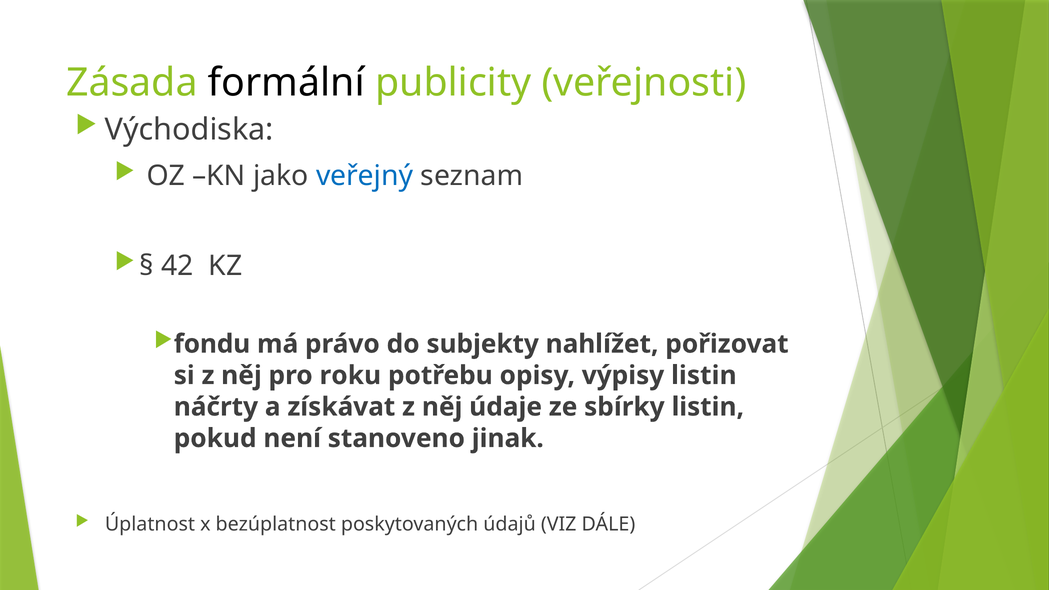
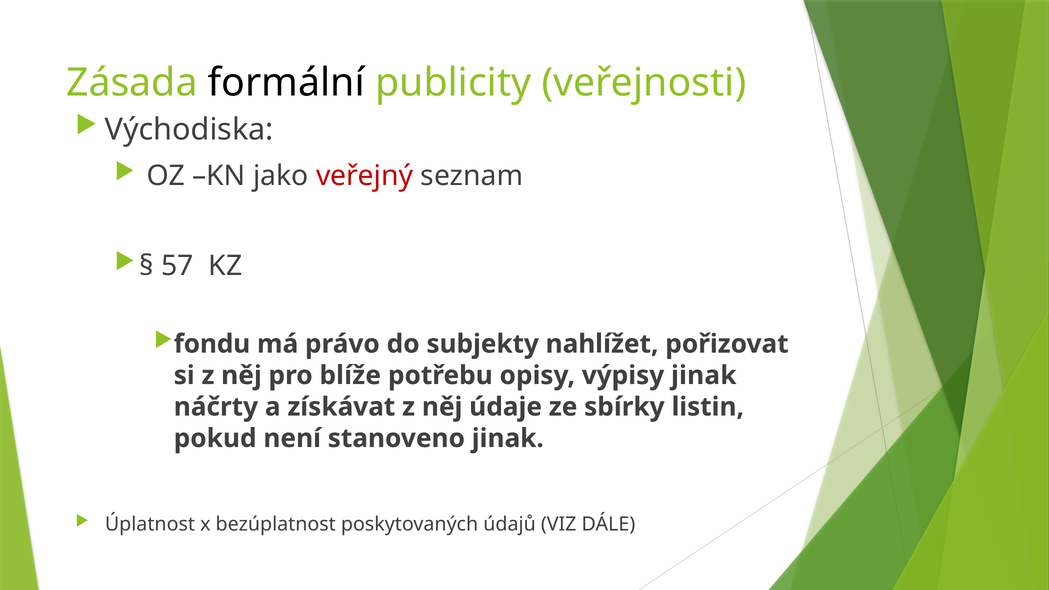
veřejný colour: blue -> red
42: 42 -> 57
roku: roku -> blíže
výpisy listin: listin -> jinak
